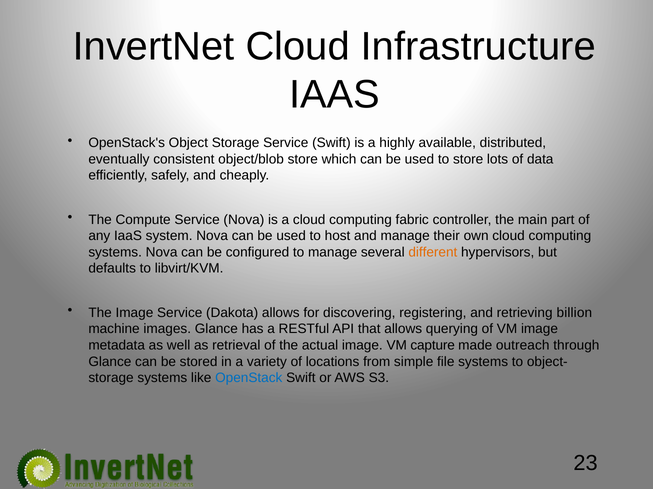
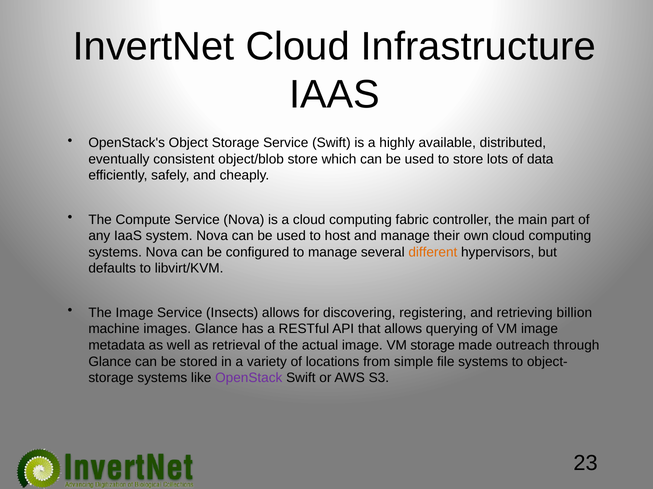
Dakota: Dakota -> Insects
VM capture: capture -> storage
OpenStack colour: blue -> purple
